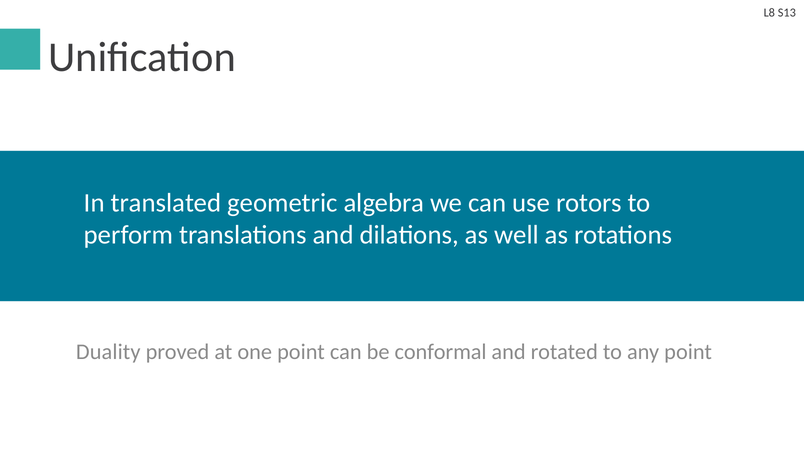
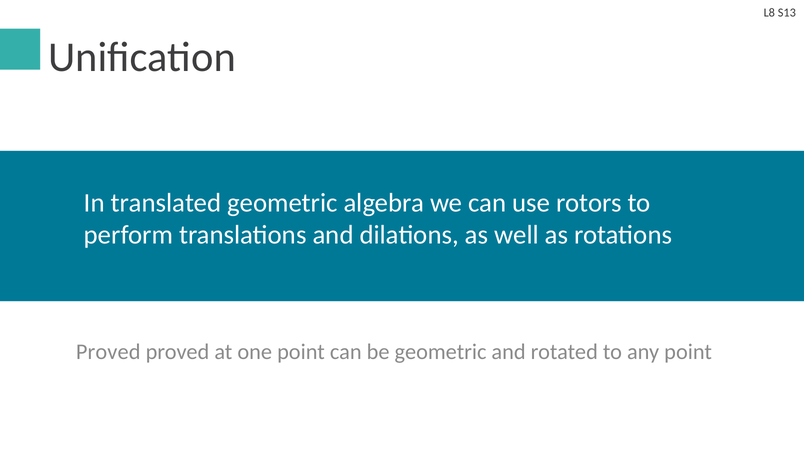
Duality at (108, 352): Duality -> Proved
be conformal: conformal -> geometric
